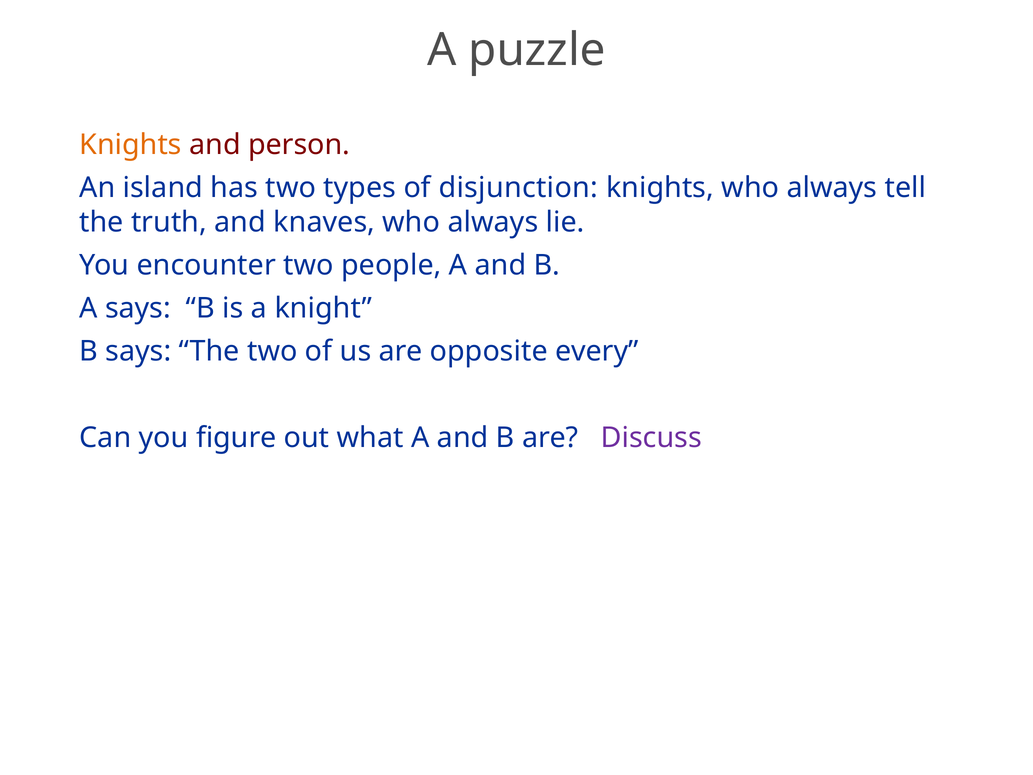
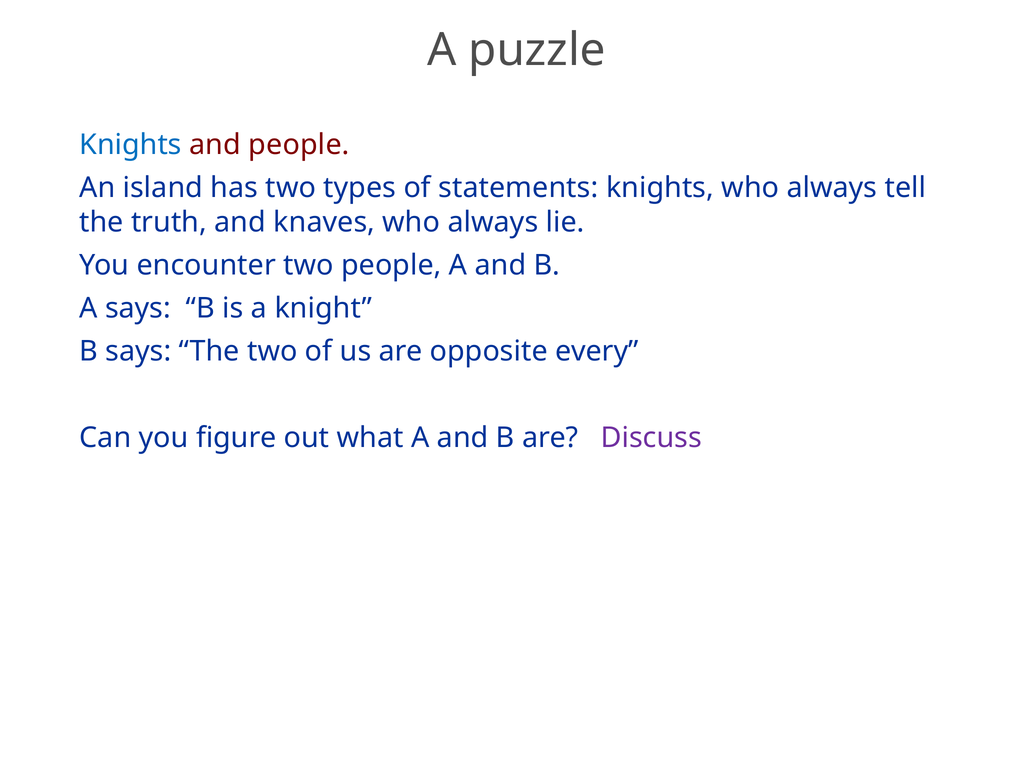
Knights at (130, 145) colour: orange -> blue
and person: person -> people
disjunction: disjunction -> statements
